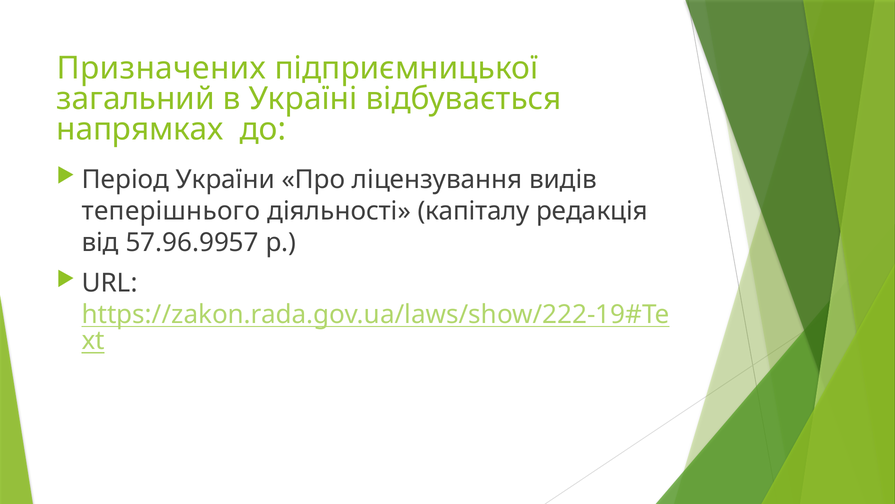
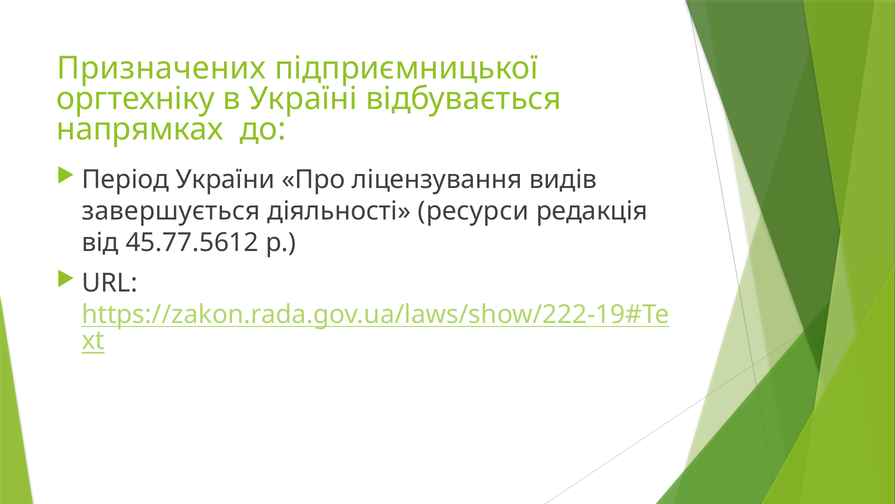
загальний: загальний -> оргтехніку
теперішнього: теперішнього -> завершується
капіталу: капіталу -> ресурси
57.96.9957: 57.96.9957 -> 45.77.5612
